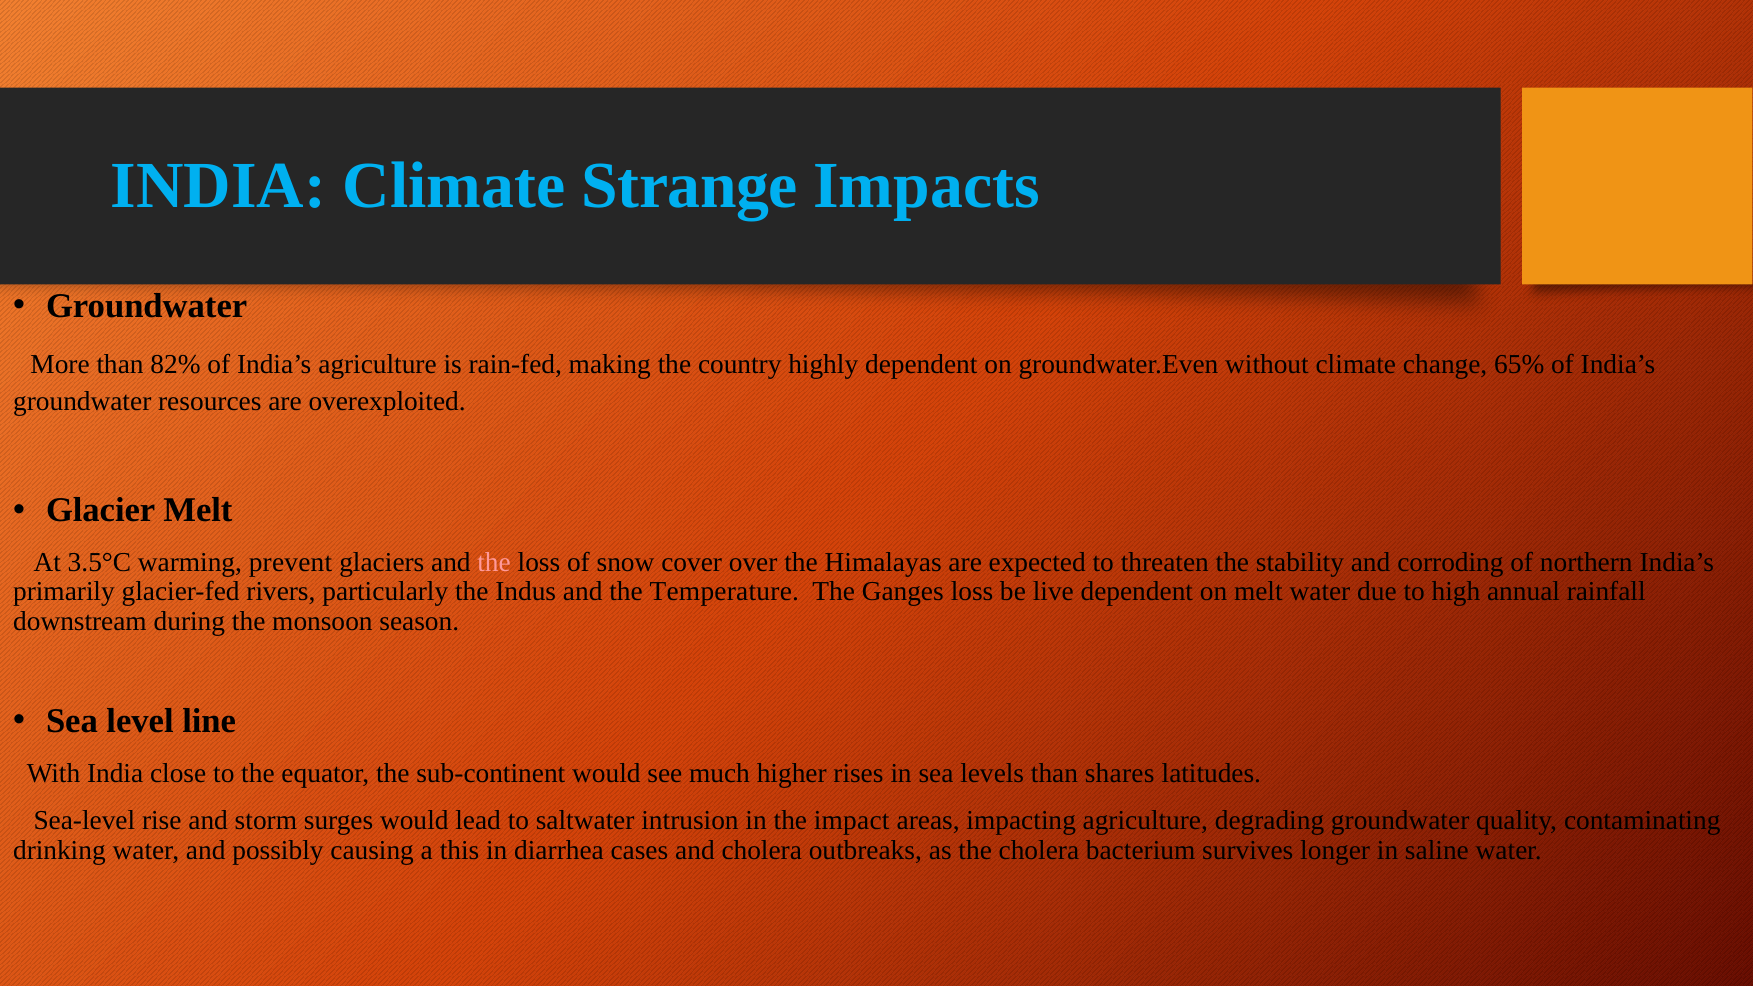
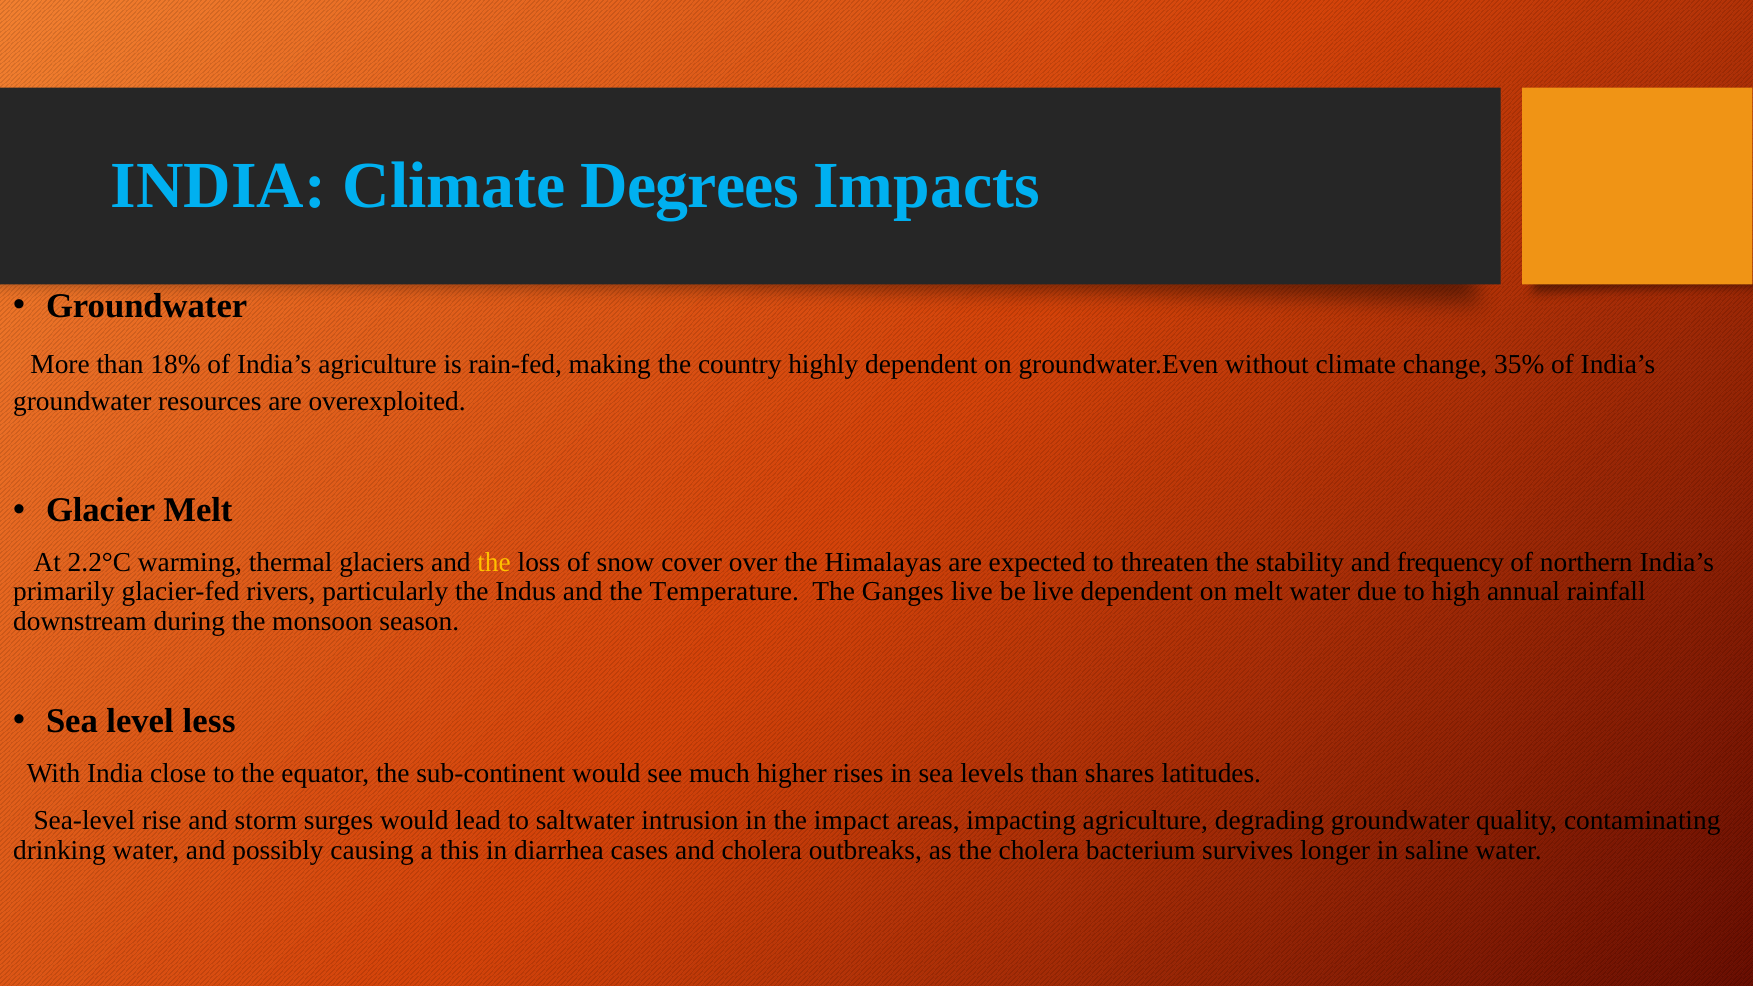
Strange: Strange -> Degrees
82%: 82% -> 18%
65%: 65% -> 35%
3.5°C: 3.5°C -> 2.2°C
prevent: prevent -> thermal
the at (494, 562) colour: pink -> yellow
corroding: corroding -> frequency
Ganges loss: loss -> live
line: line -> less
